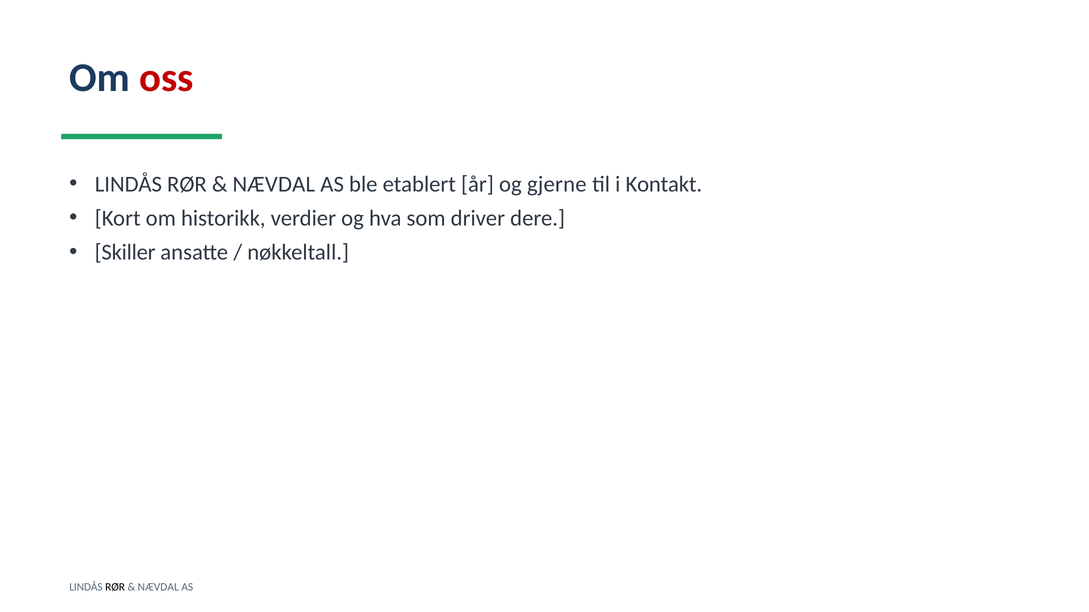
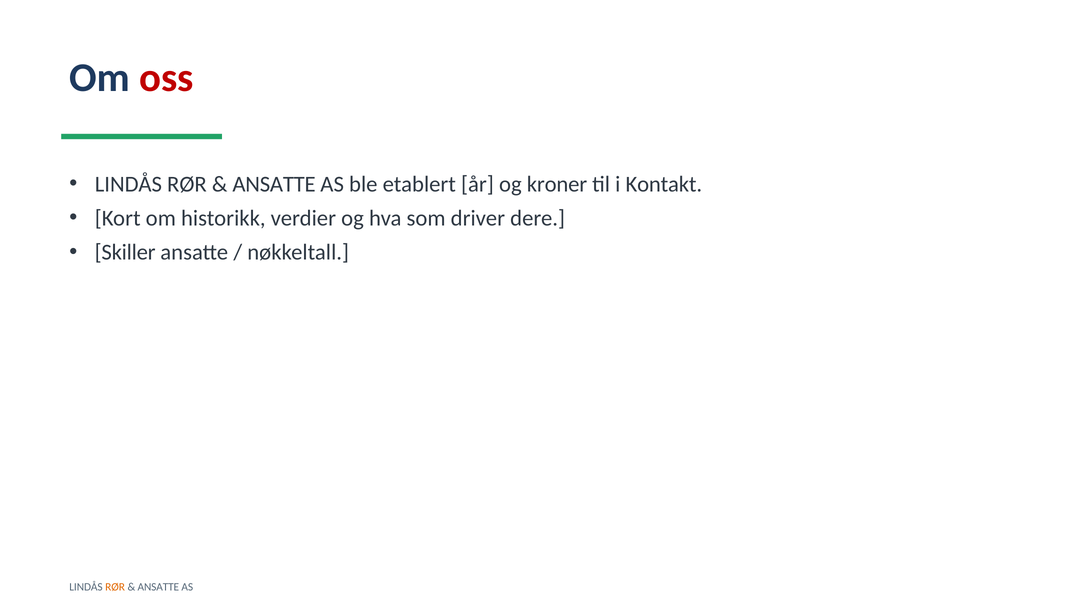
NÆVDAL at (274, 184): NÆVDAL -> ANSATTE
gjerne: gjerne -> kroner
RØR at (115, 588) colour: black -> orange
NÆVDAL at (158, 588): NÆVDAL -> ANSATTE
